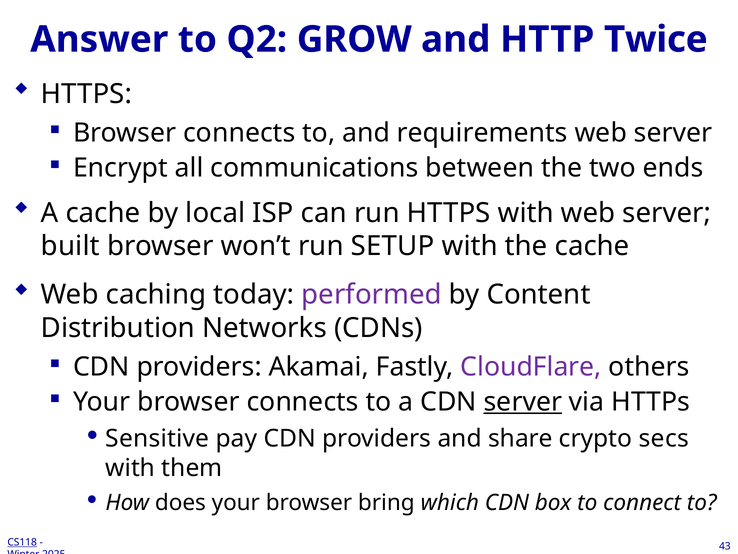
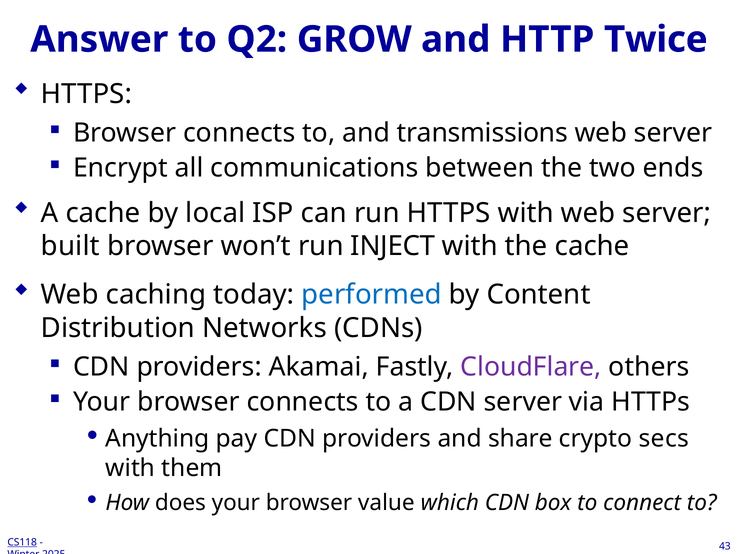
requirements: requirements -> transmissions
SETUP: SETUP -> INJECT
performed colour: purple -> blue
server at (523, 402) underline: present -> none
Sensitive: Sensitive -> Anything
bring: bring -> value
